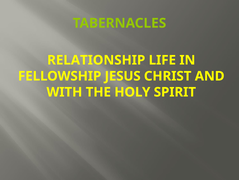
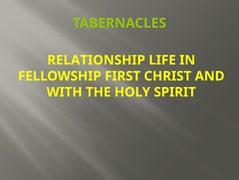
JESUS: JESUS -> FIRST
